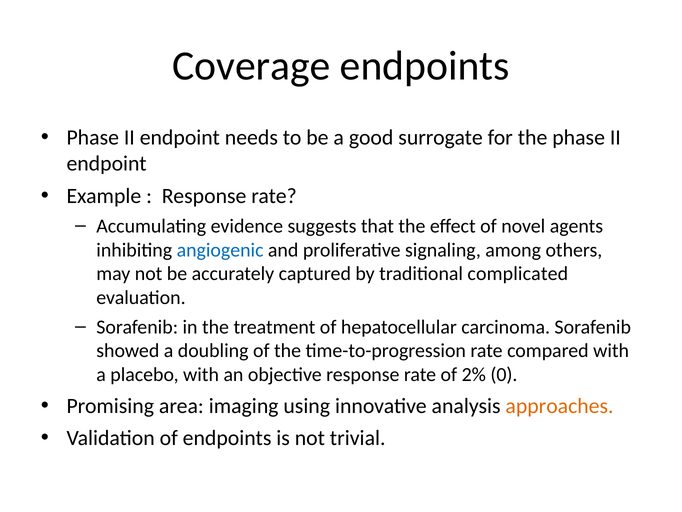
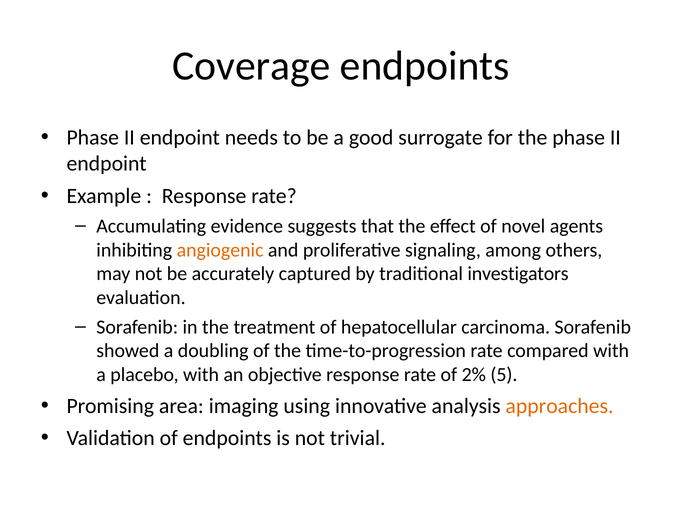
angiogenic colour: blue -> orange
complicated: complicated -> investigators
0: 0 -> 5
